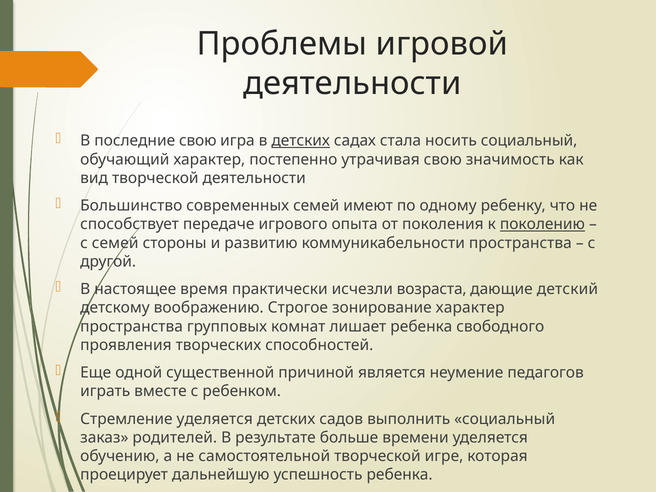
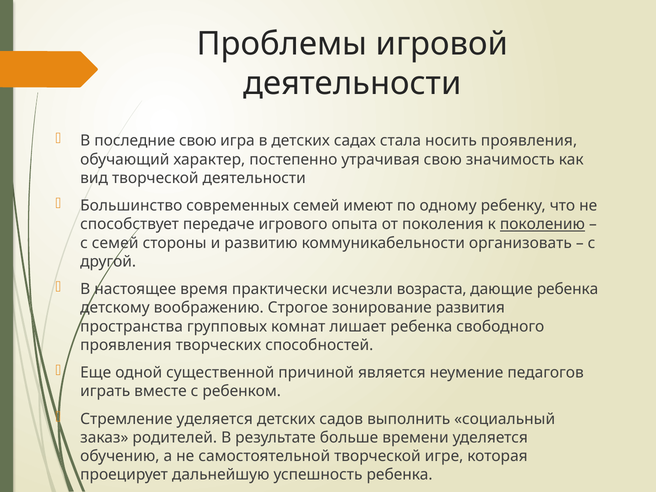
детских at (301, 141) underline: present -> none
носить социальный: социальный -> проявления
коммуникабельности пространства: пространства -> организовать
дающие детский: детский -> ребенка
зонирование характер: характер -> развития
